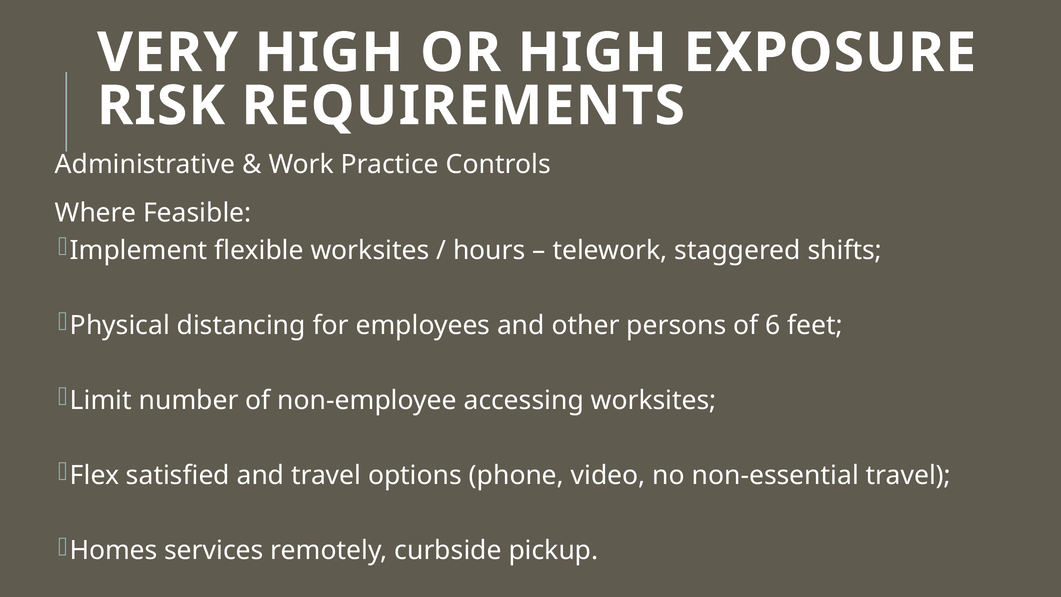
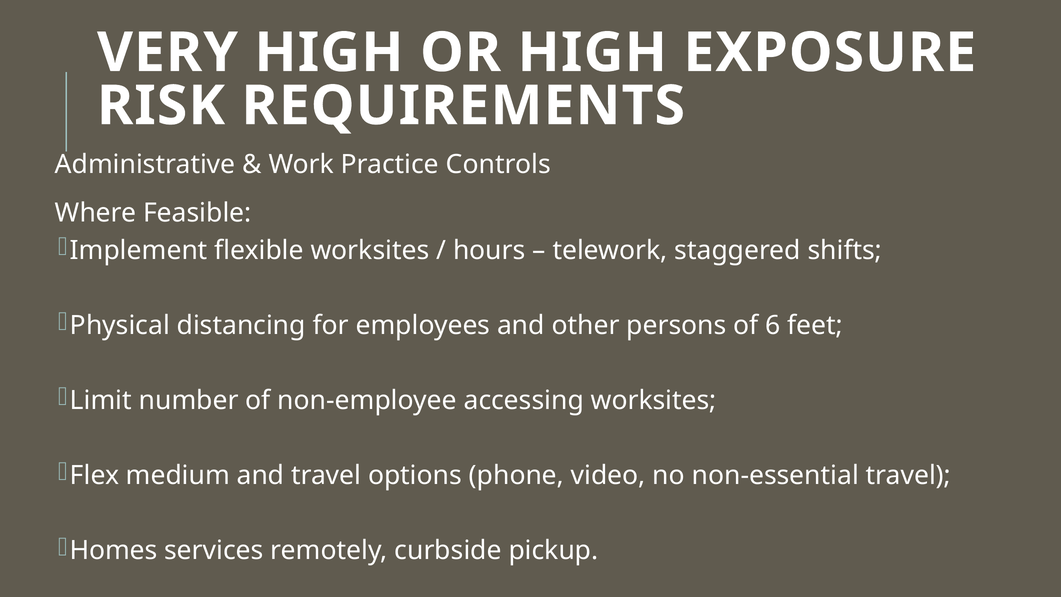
satisfied: satisfied -> medium
